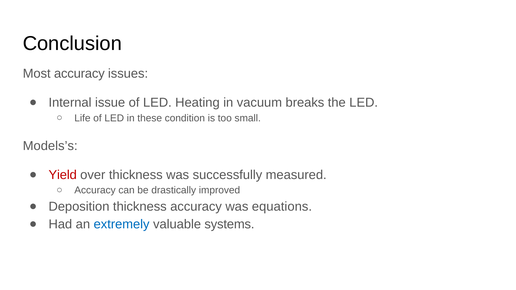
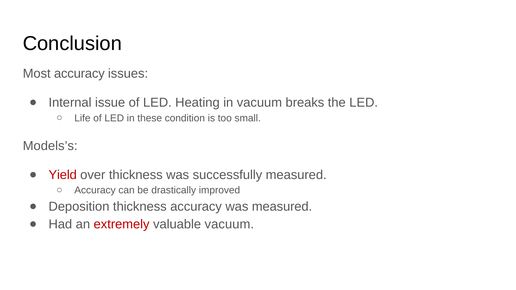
was equations: equations -> measured
extremely colour: blue -> red
valuable systems: systems -> vacuum
